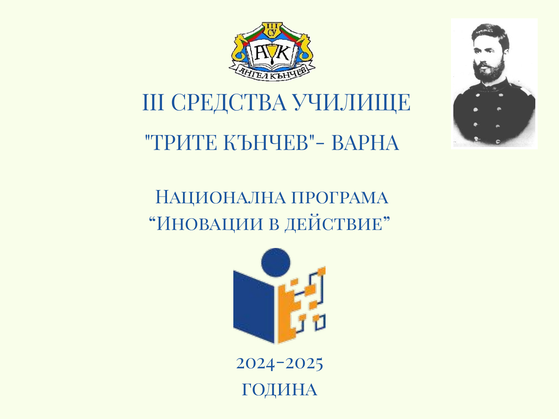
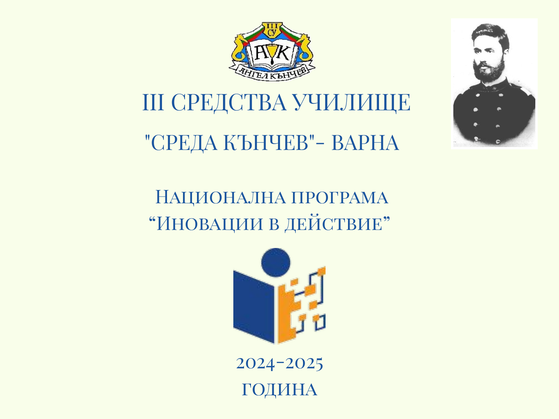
ТРИТЕ: ТРИТЕ -> СРЕДА
